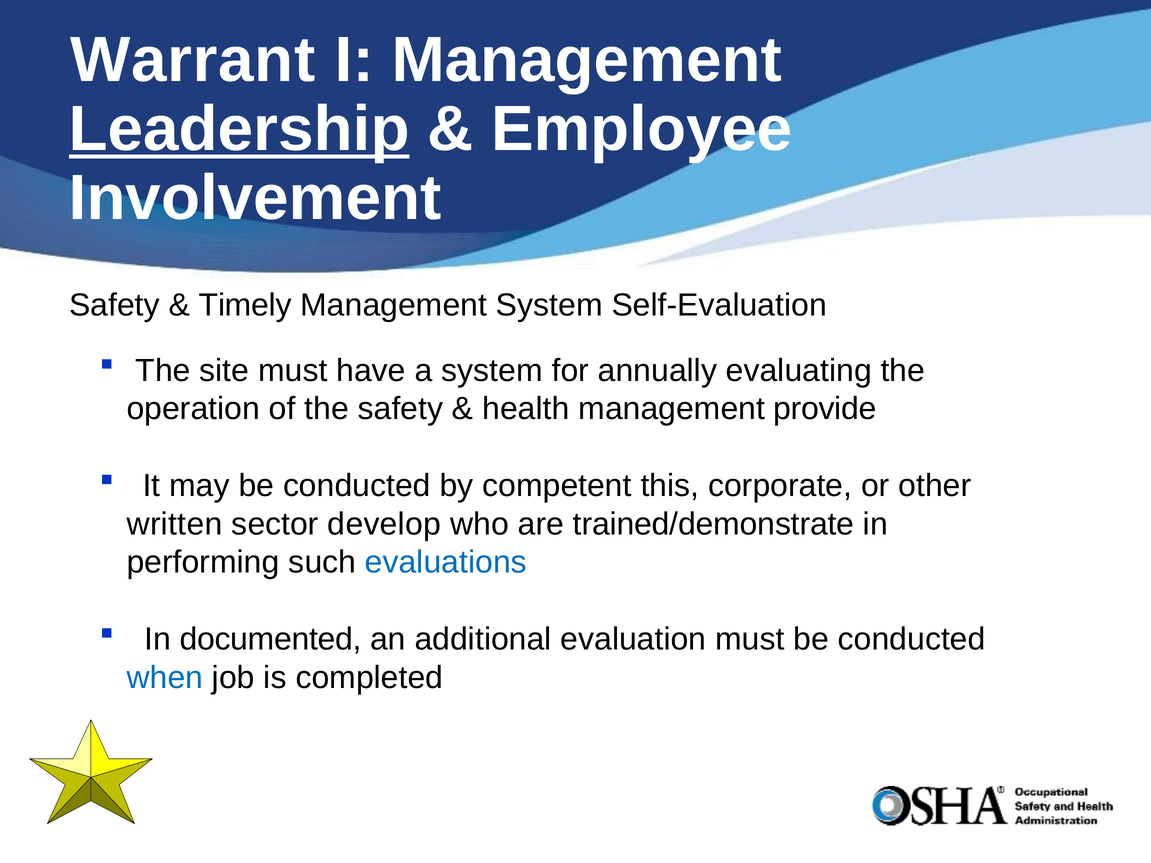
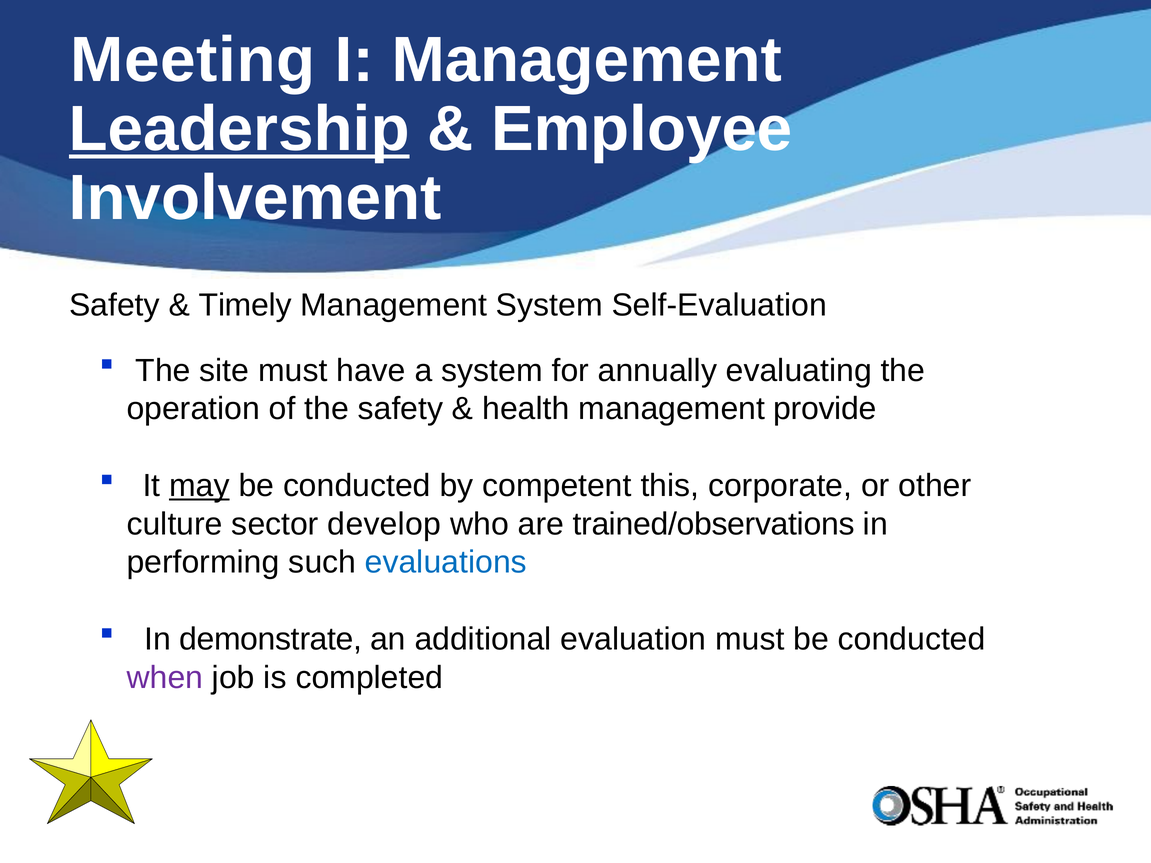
Warrant: Warrant -> Meeting
may underline: none -> present
written: written -> culture
trained/demonstrate: trained/demonstrate -> trained/observations
documented: documented -> demonstrate
when colour: blue -> purple
